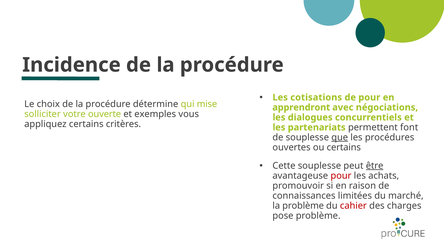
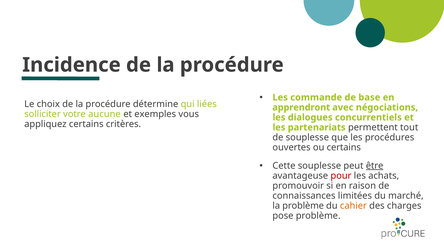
cotisations: cotisations -> commande
de pour: pour -> base
mise: mise -> liées
ouverte: ouverte -> aucune
font: font -> tout
que underline: present -> none
cahier colour: red -> orange
